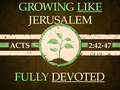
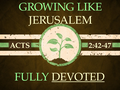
LIKE underline: present -> none
